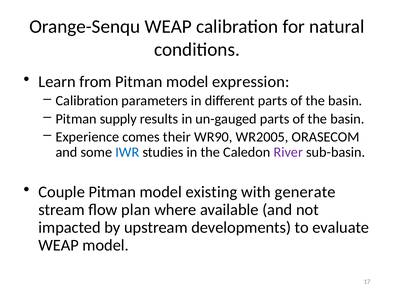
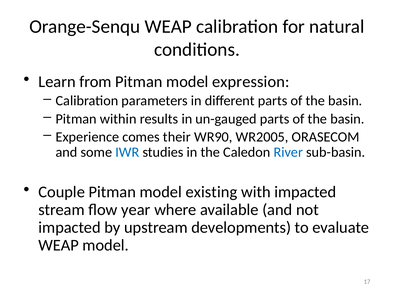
supply: supply -> within
River colour: purple -> blue
with generate: generate -> impacted
plan: plan -> year
